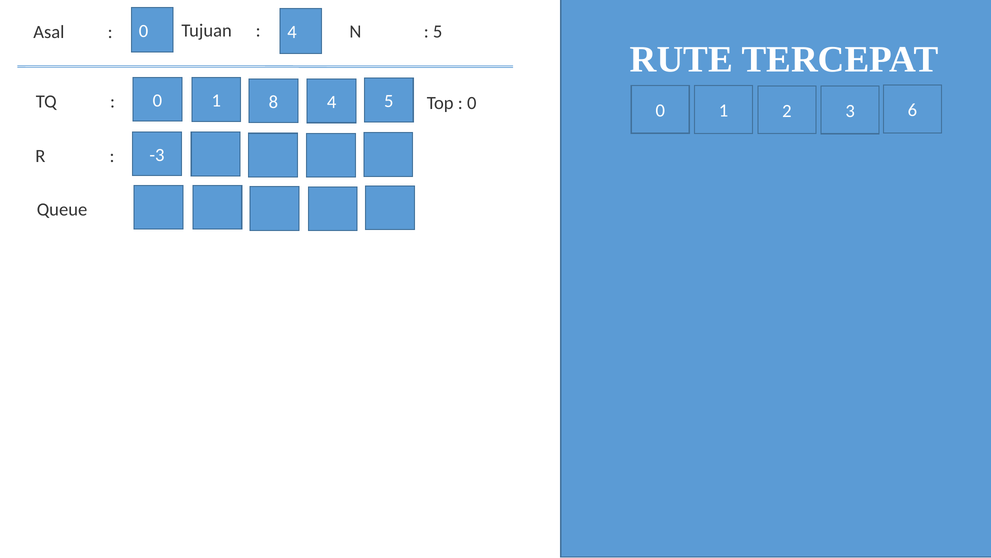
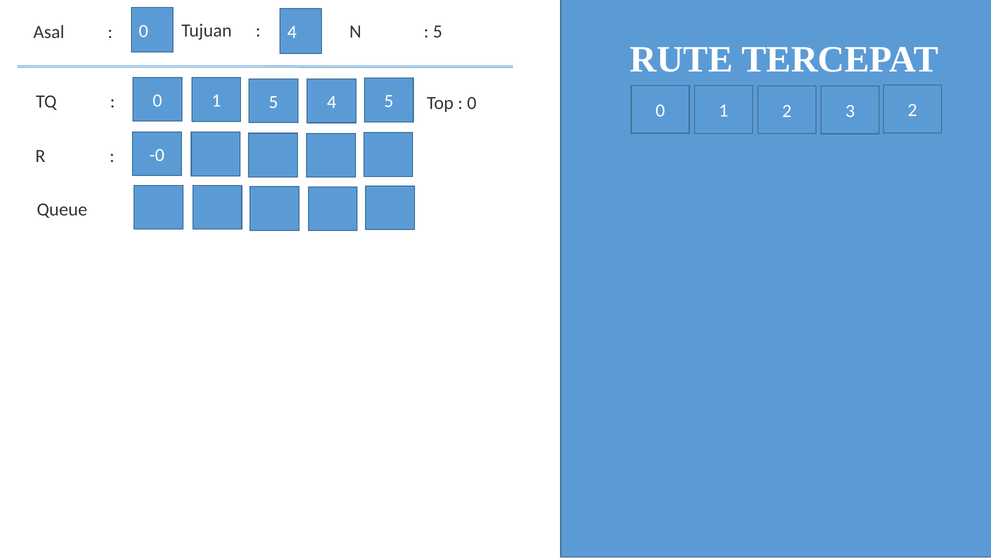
1 8: 8 -> 5
3 6: 6 -> 2
-3: -3 -> -0
